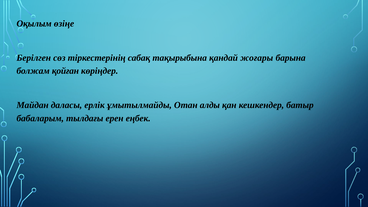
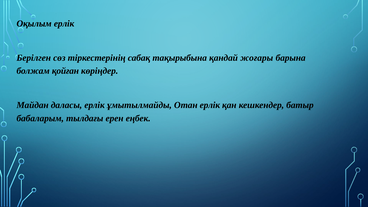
Оқылым өзіңе: өзіңе -> ерлік
Отан алды: алды -> ерлік
